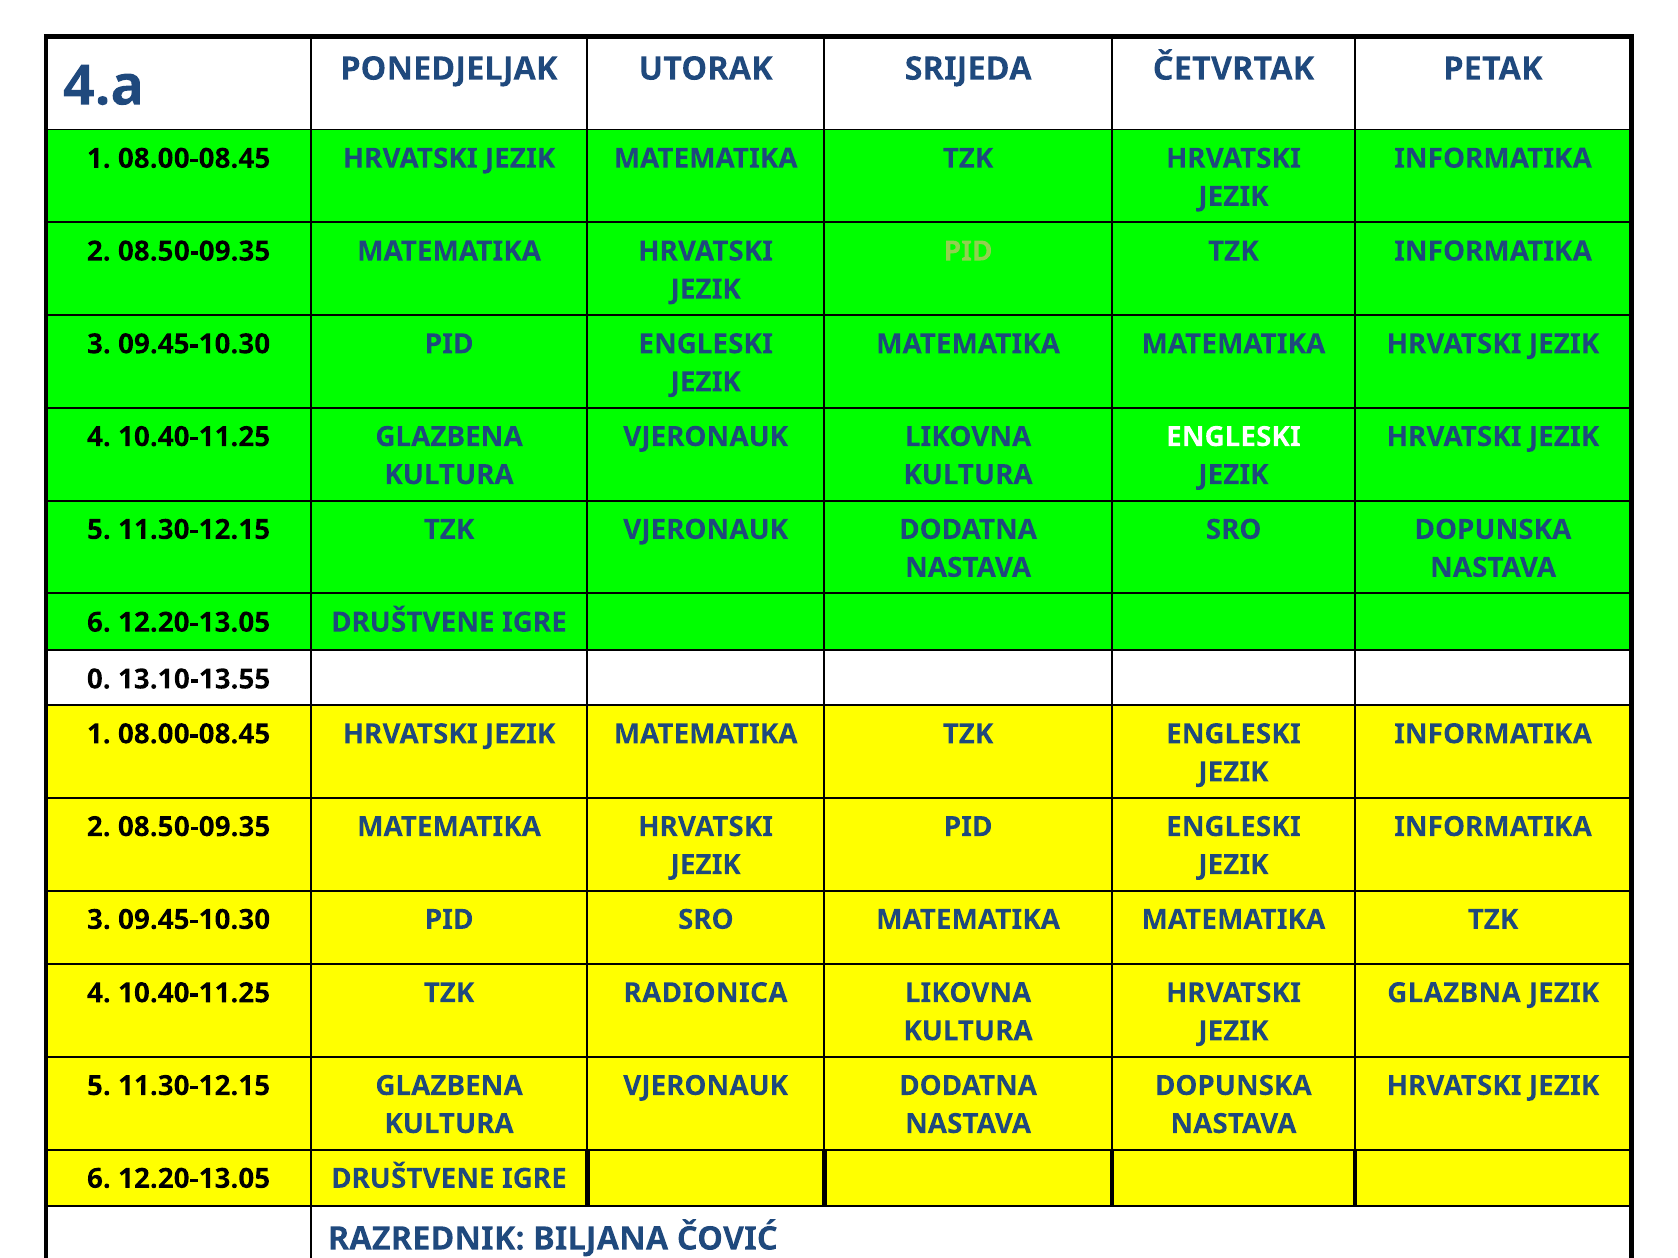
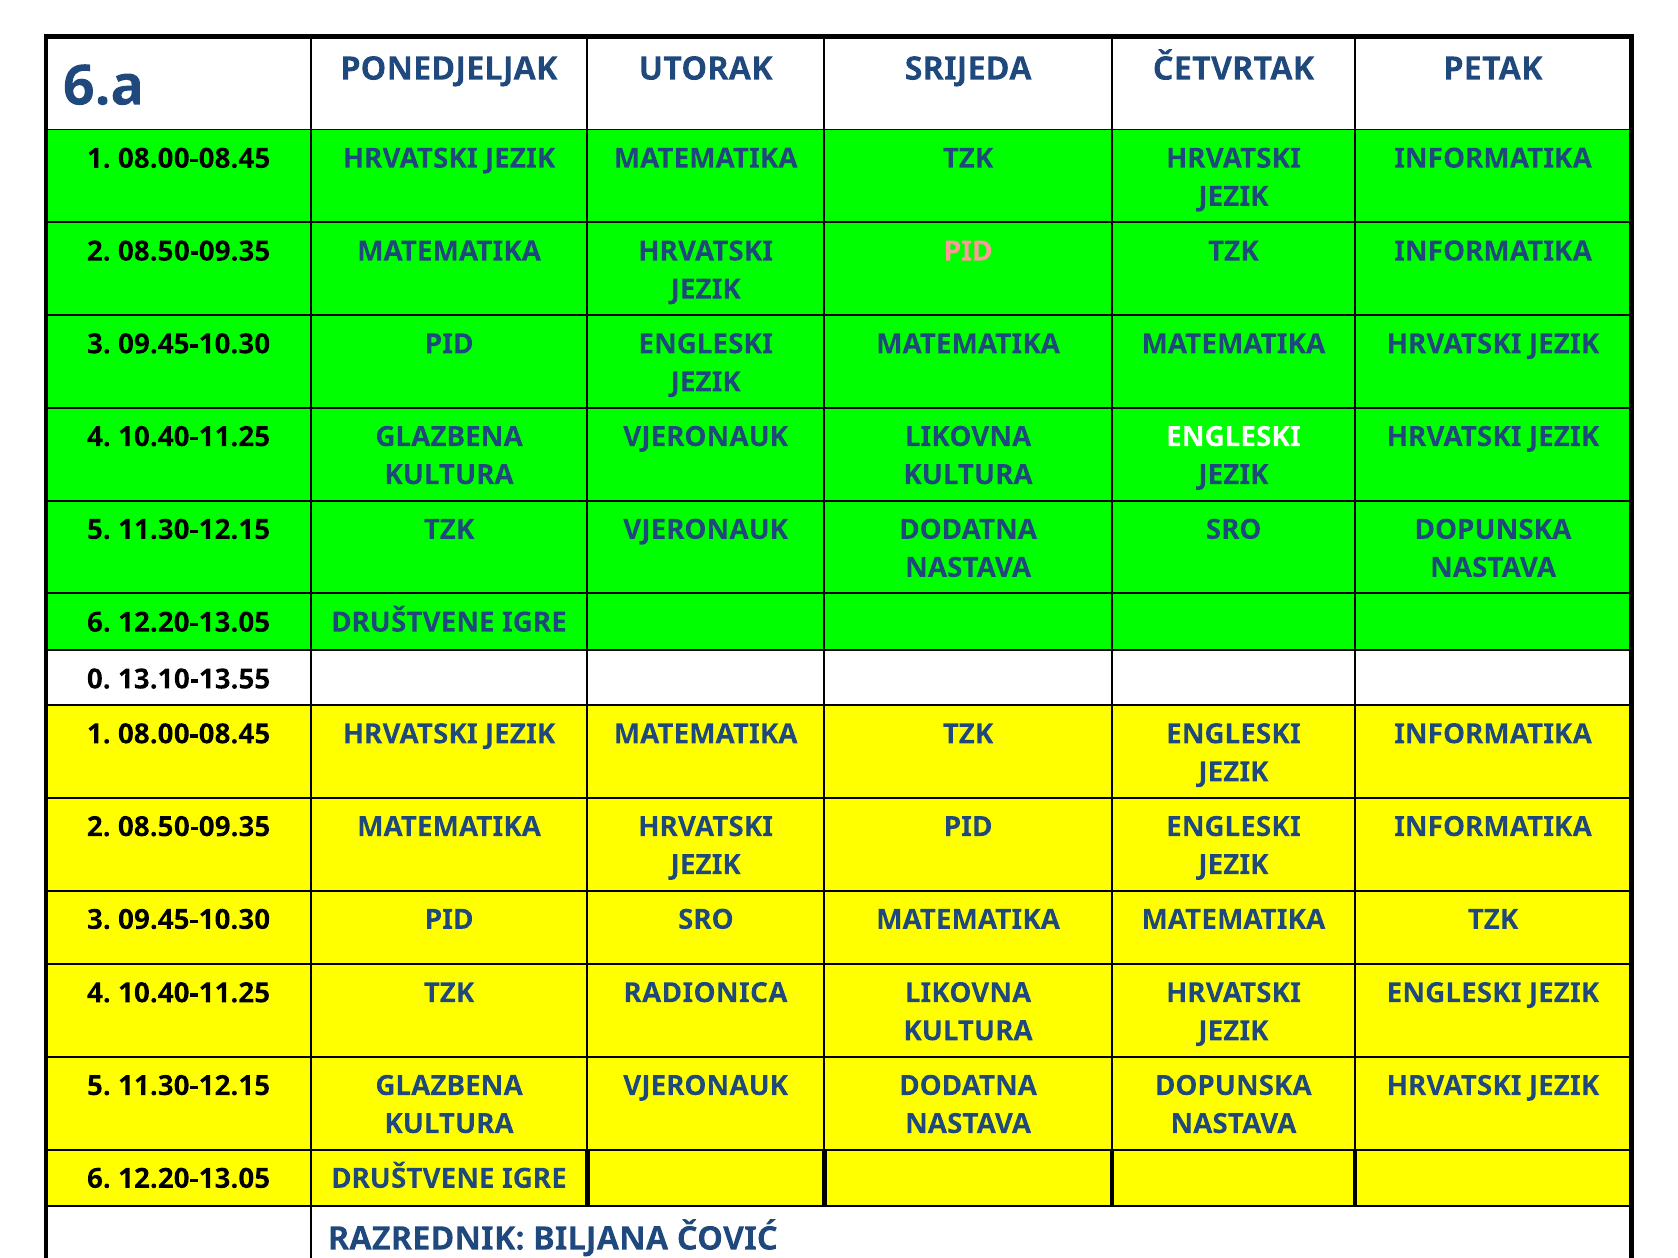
4.a: 4.a -> 6.a
PID at (968, 251) colour: light green -> pink
GLAZBNA at (1454, 993): GLAZBNA -> ENGLESKI
